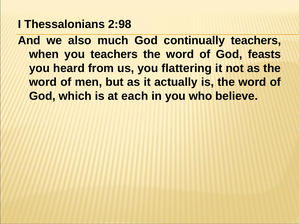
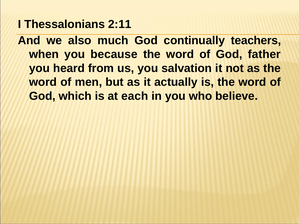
2:98: 2:98 -> 2:11
you teachers: teachers -> because
feasts: feasts -> father
flattering: flattering -> salvation
